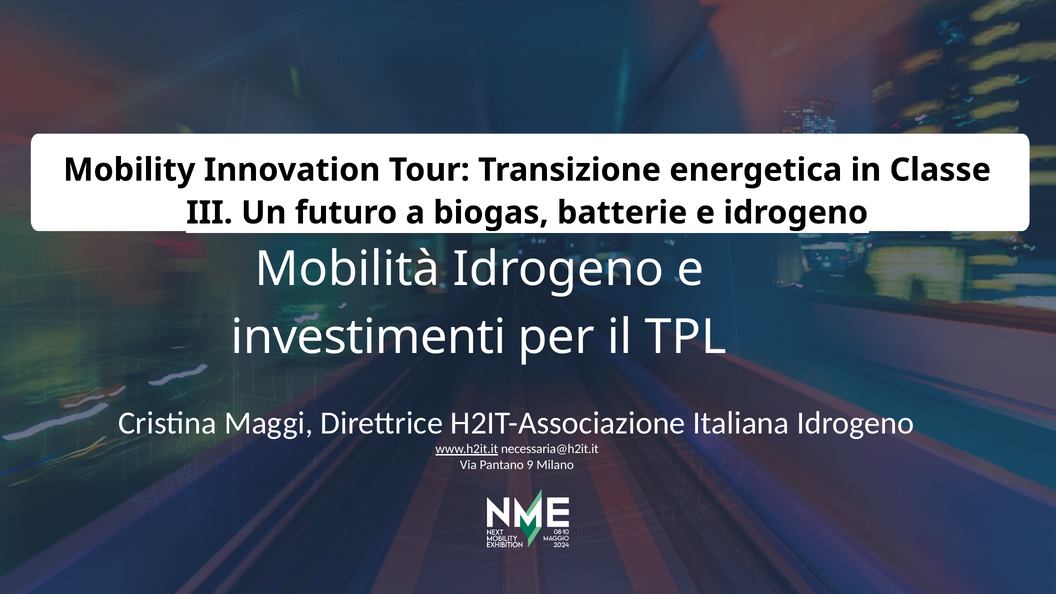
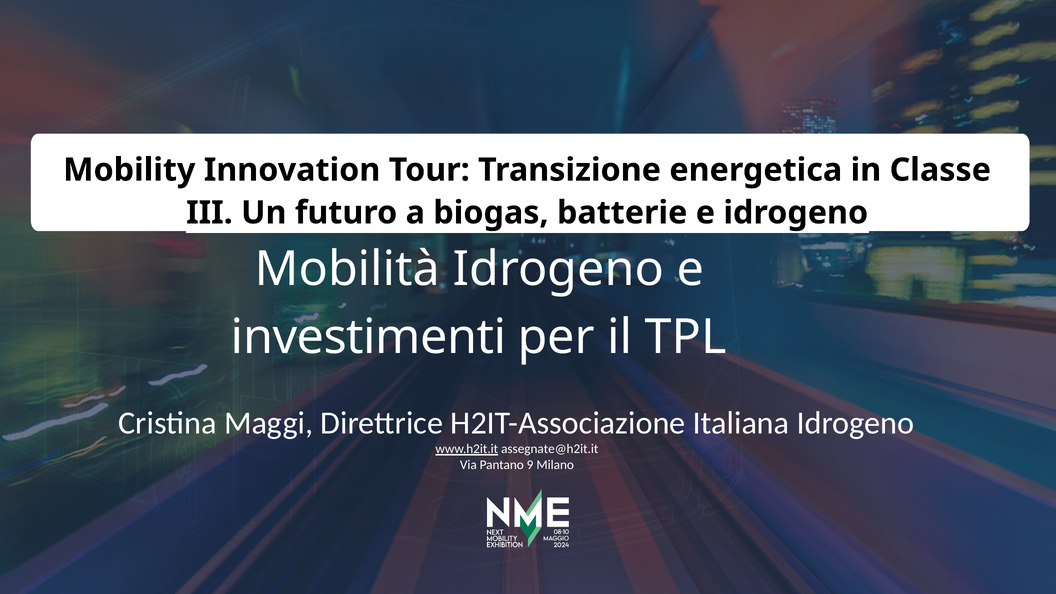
necessaria@h2it.it: necessaria@h2it.it -> assegnate@h2it.it
